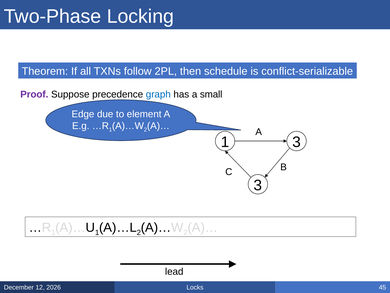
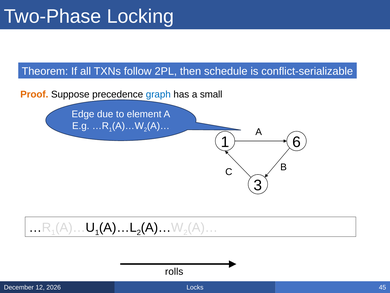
Proof colour: purple -> orange
3 at (297, 142): 3 -> 6
lead: lead -> rolls
